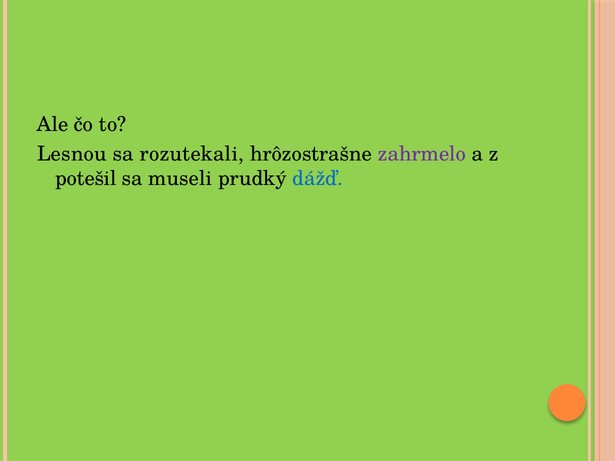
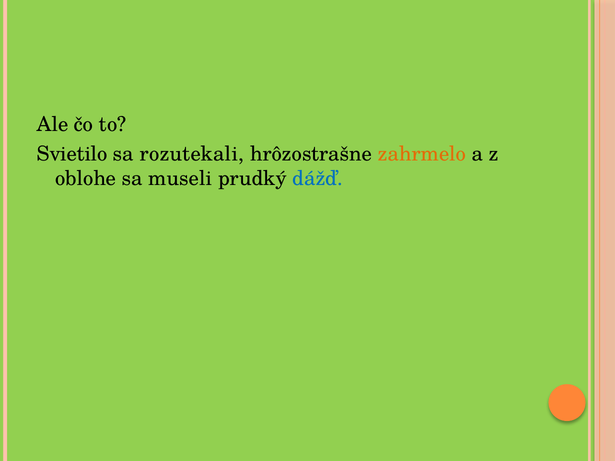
Lesnou: Lesnou -> Svietilo
zahrmelo colour: purple -> orange
potešil: potešil -> oblohe
